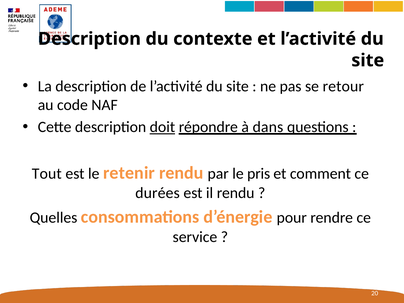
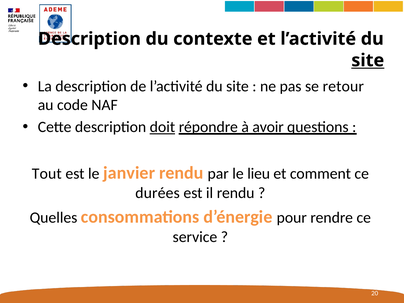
site at (368, 60) underline: none -> present
dans: dans -> avoir
retenir: retenir -> janvier
pris: pris -> lieu
